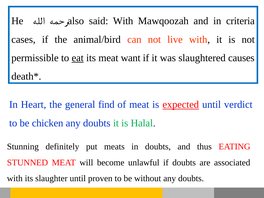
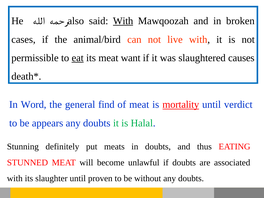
With at (123, 21) underline: none -> present
criteria: criteria -> broken
Heart: Heart -> Word
expected: expected -> mortality
chicken: chicken -> appears
